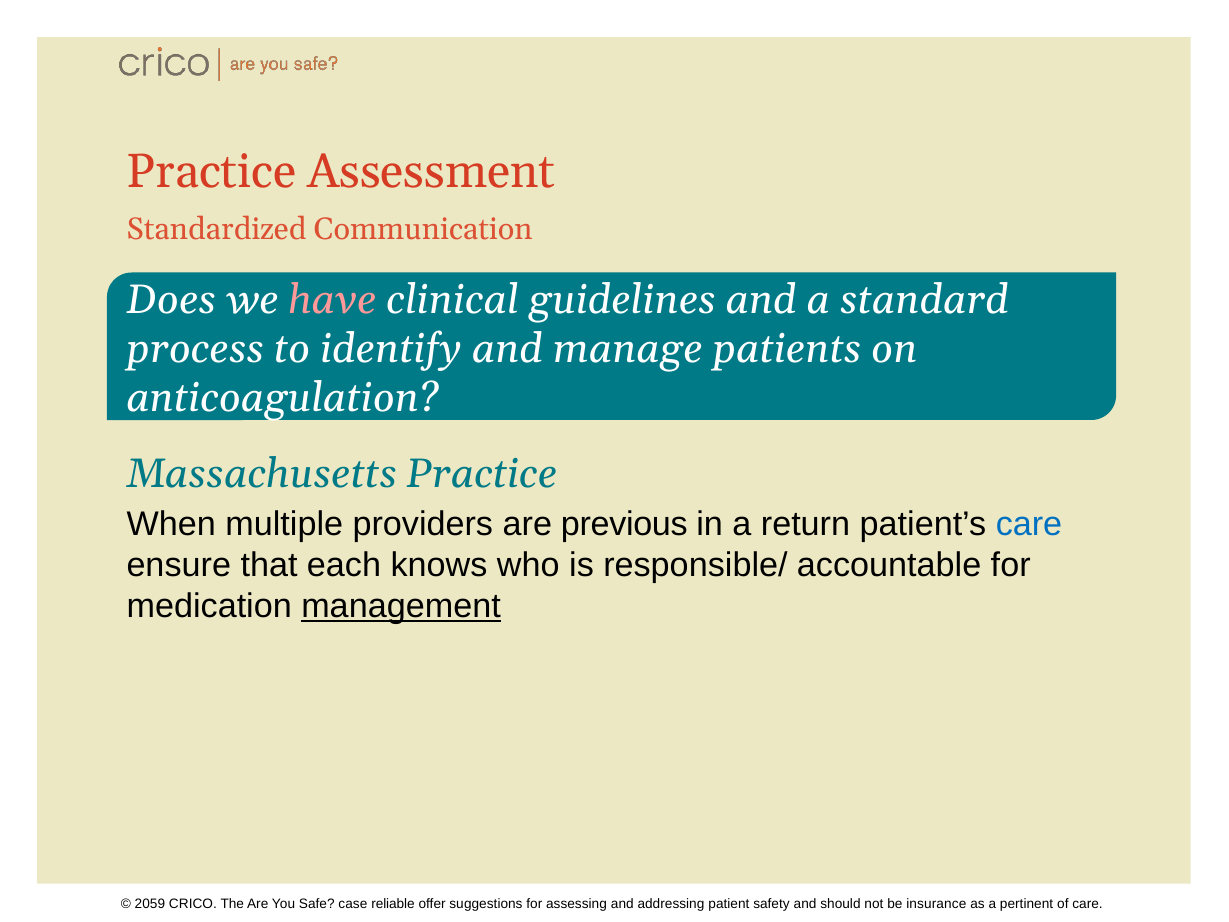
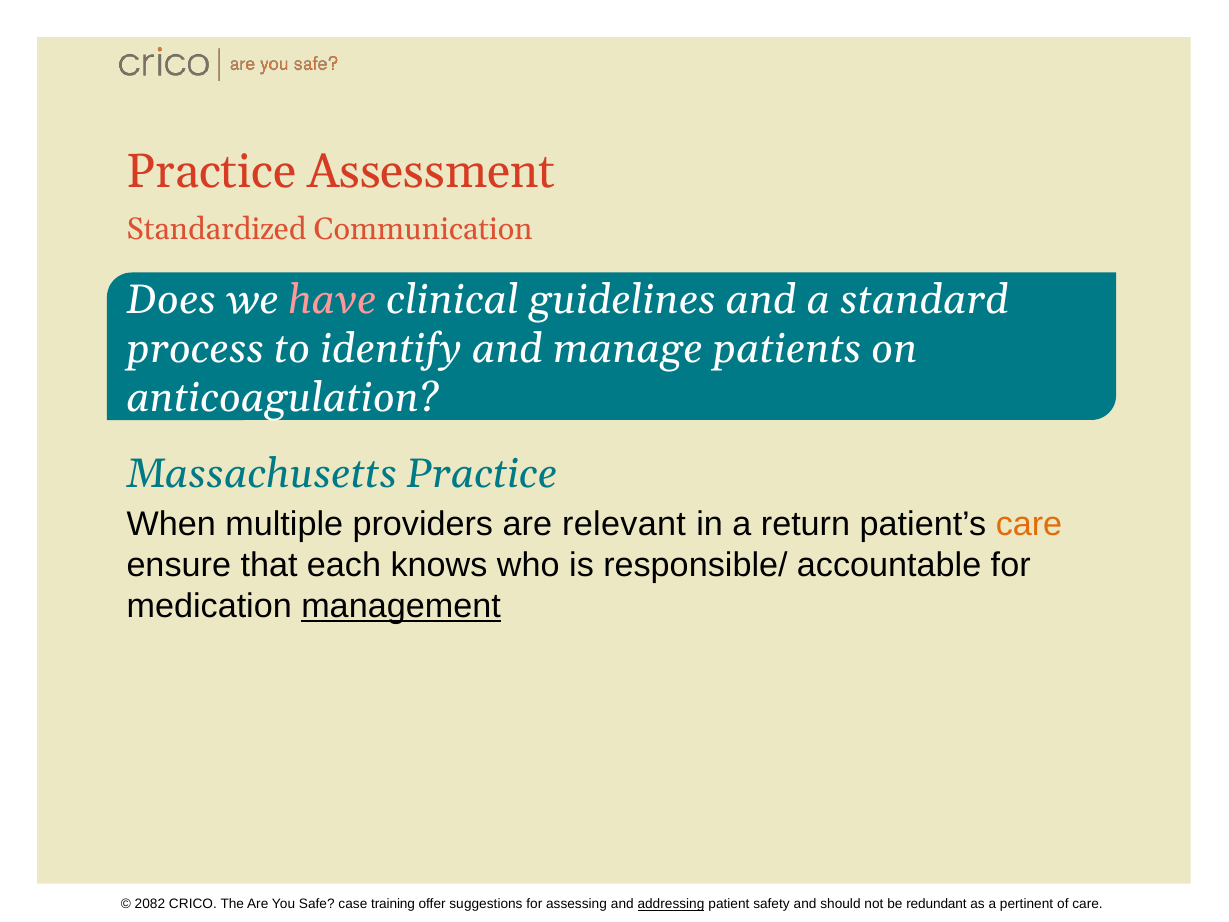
previous: previous -> relevant
care at (1029, 524) colour: blue -> orange
2059: 2059 -> 2082
reliable: reliable -> training
addressing underline: none -> present
insurance: insurance -> redundant
